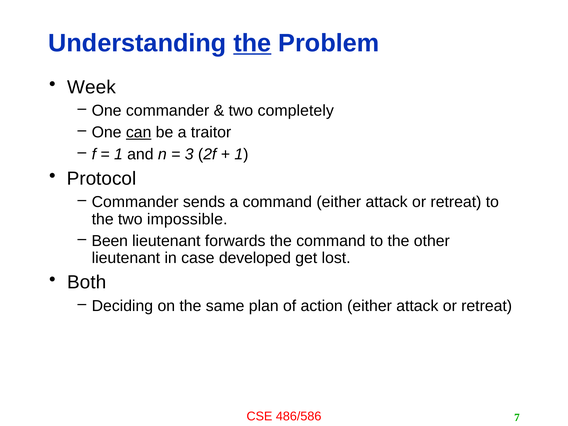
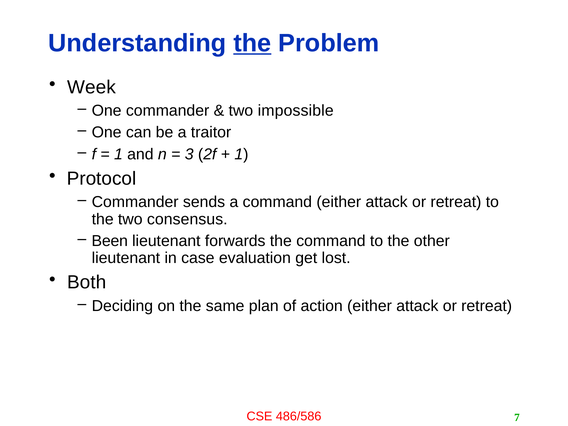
completely: completely -> impossible
can underline: present -> none
impossible: impossible -> consensus
developed: developed -> evaluation
